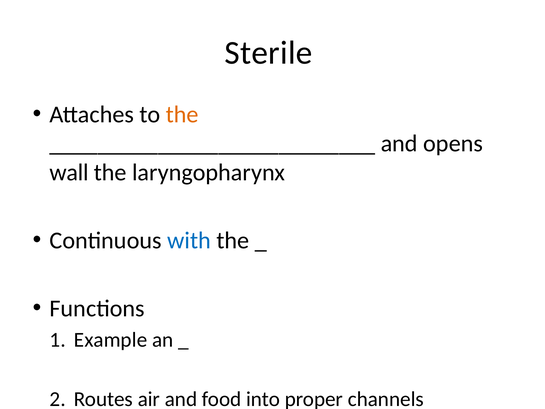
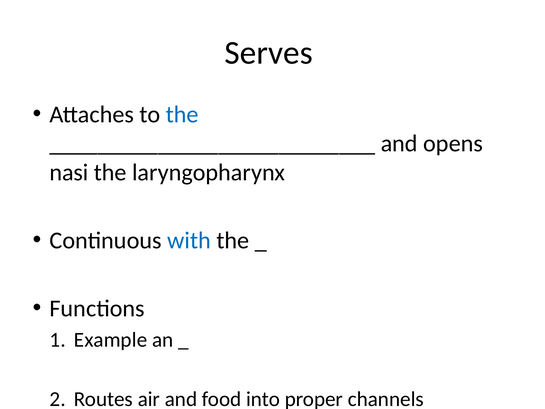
Sterile: Sterile -> Serves
the at (182, 114) colour: orange -> blue
wall: wall -> nasi
